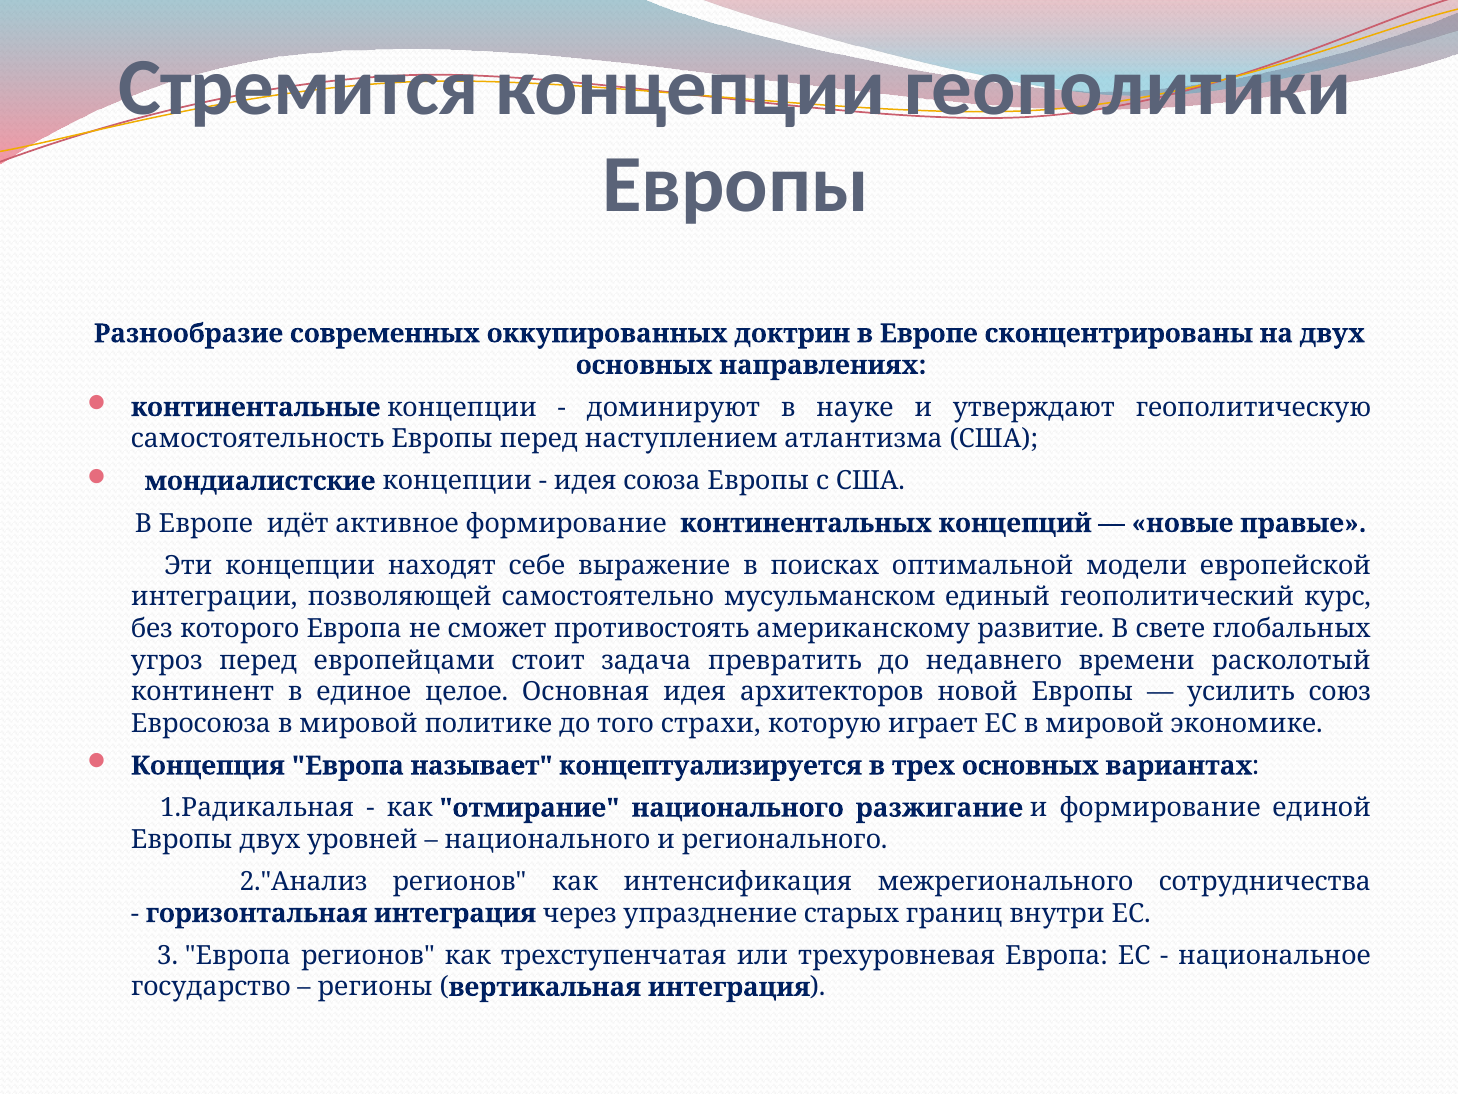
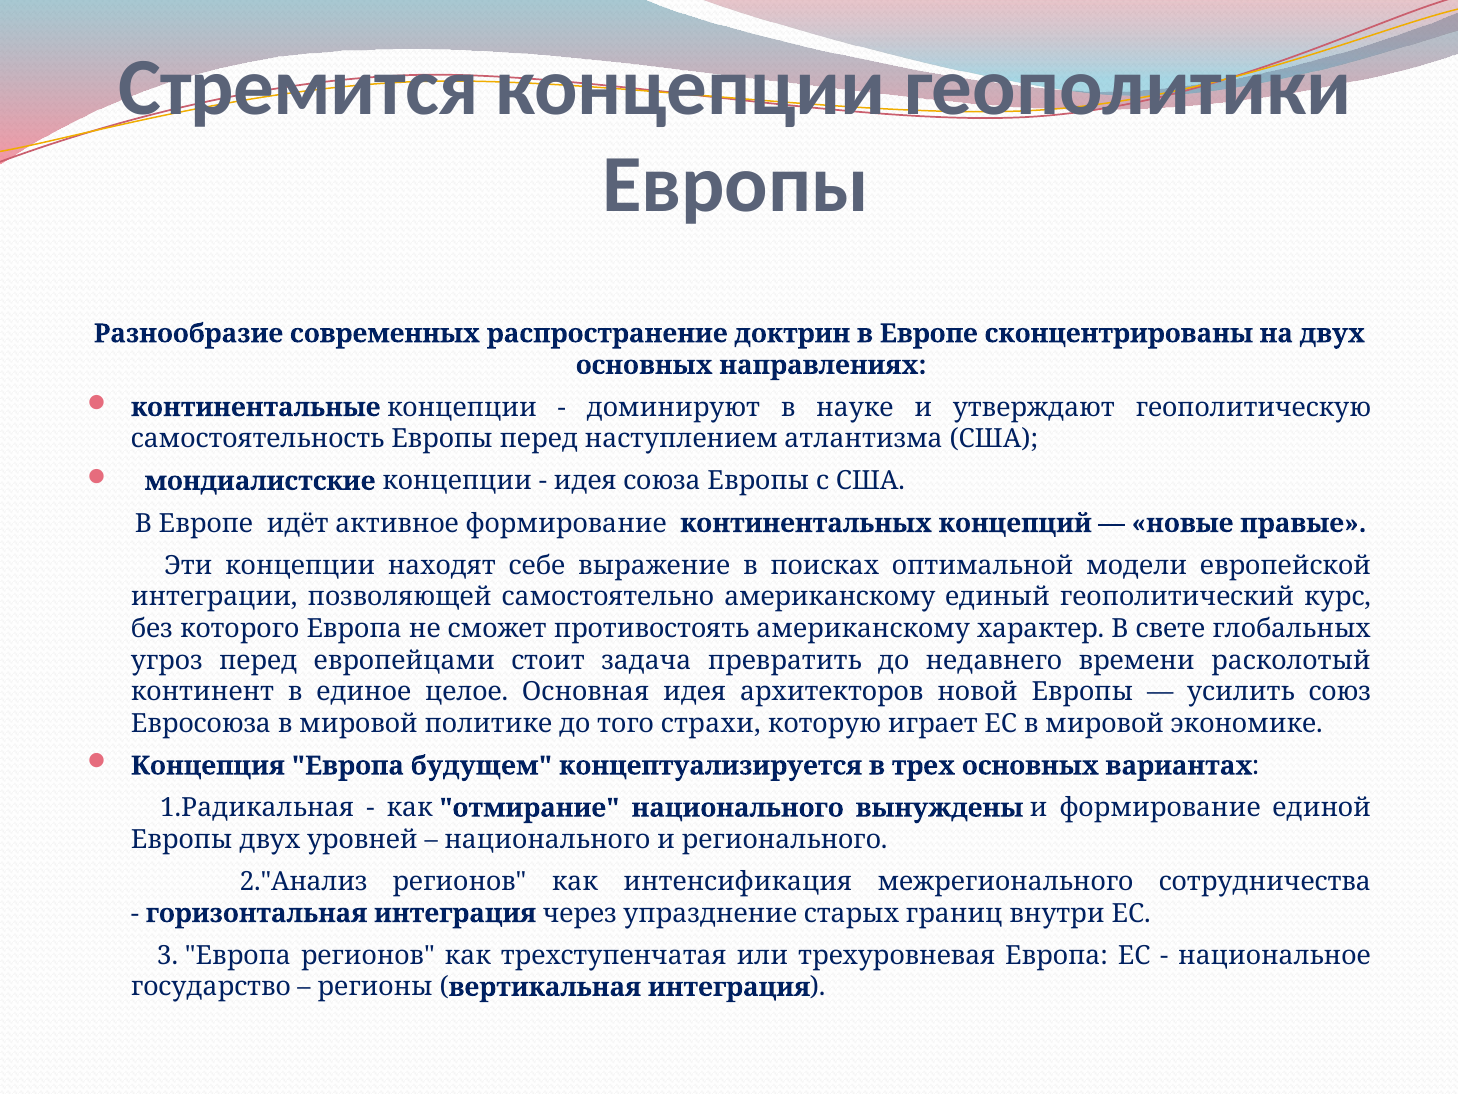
оккупированных: оккупированных -> распространение
самостоятельно мусульманском: мусульманском -> американскому
развитие: развитие -> характер
называет: называет -> будущем
разжигание: разжигание -> вынуждены
